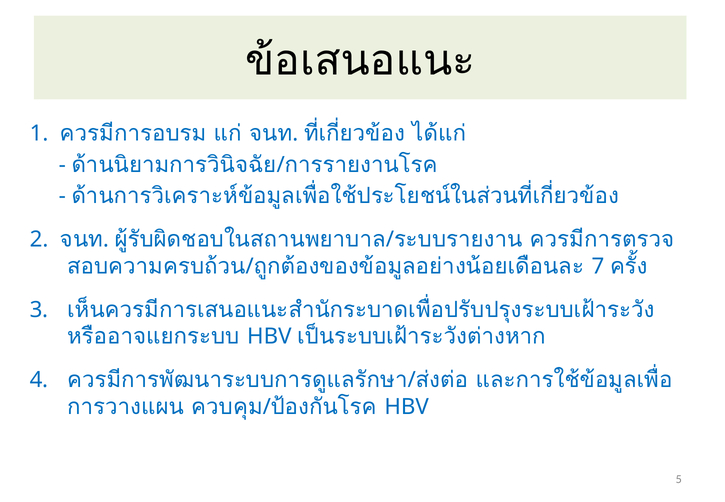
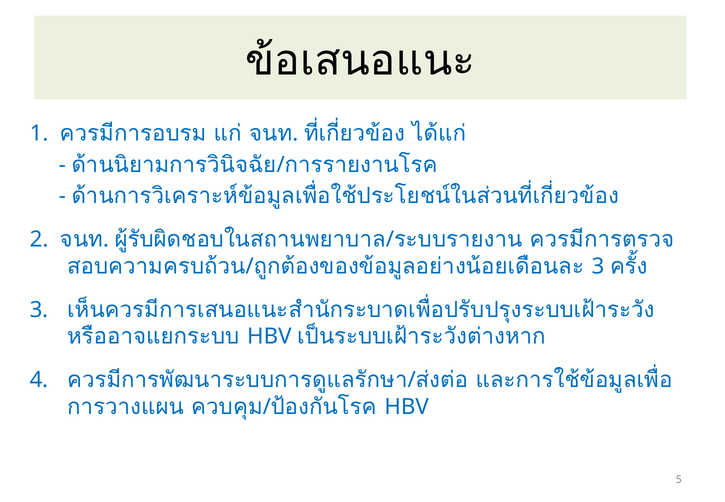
7 at (598, 266): 7 -> 3
